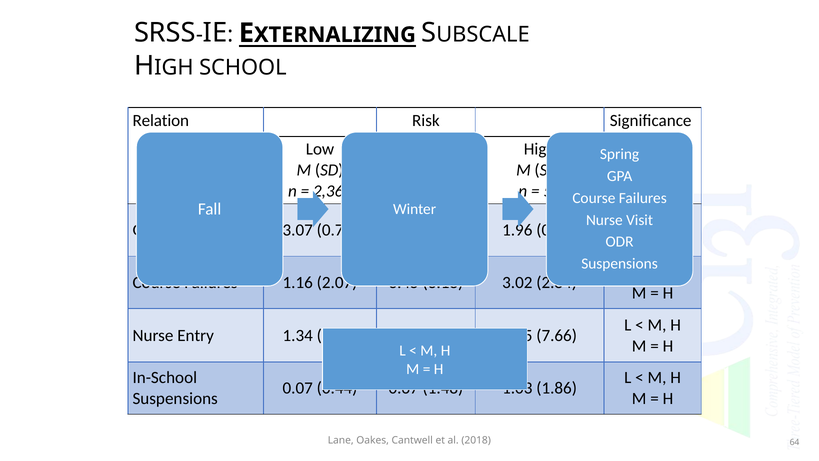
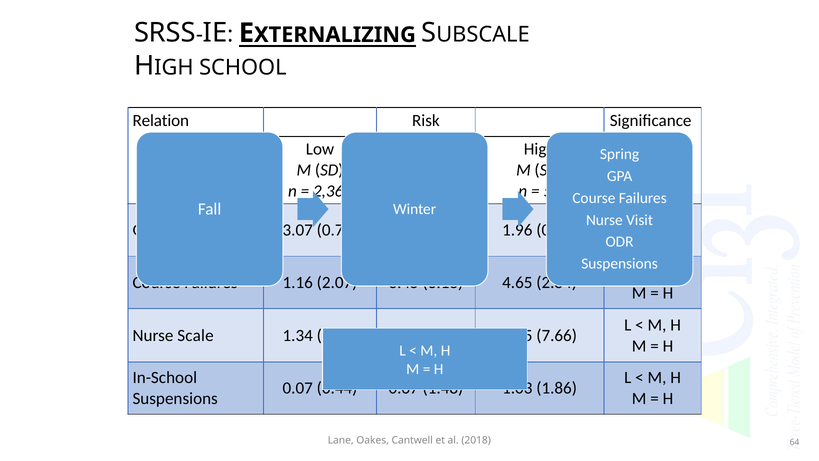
3.02: 3.02 -> 4.65
Entry: Entry -> Scale
